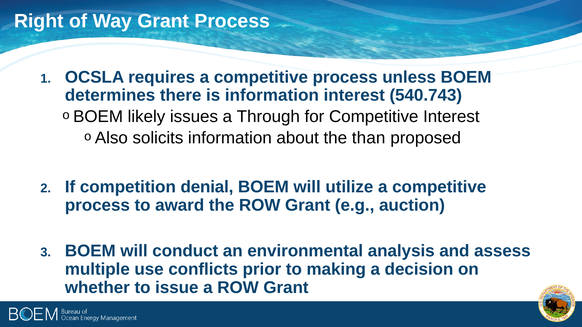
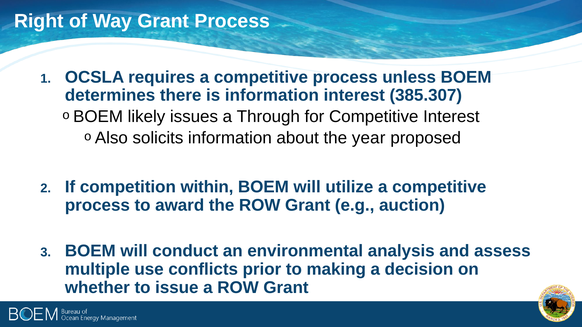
540.743: 540.743 -> 385.307
than: than -> year
denial: denial -> within
